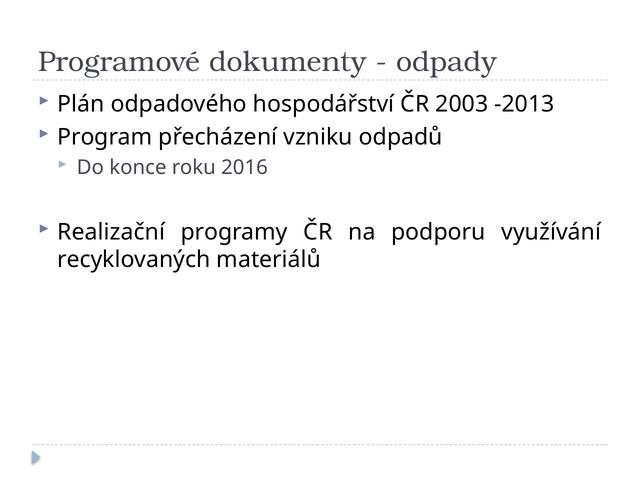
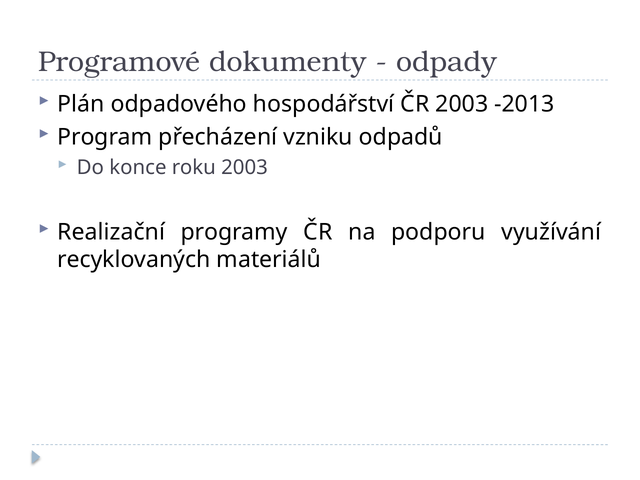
roku 2016: 2016 -> 2003
